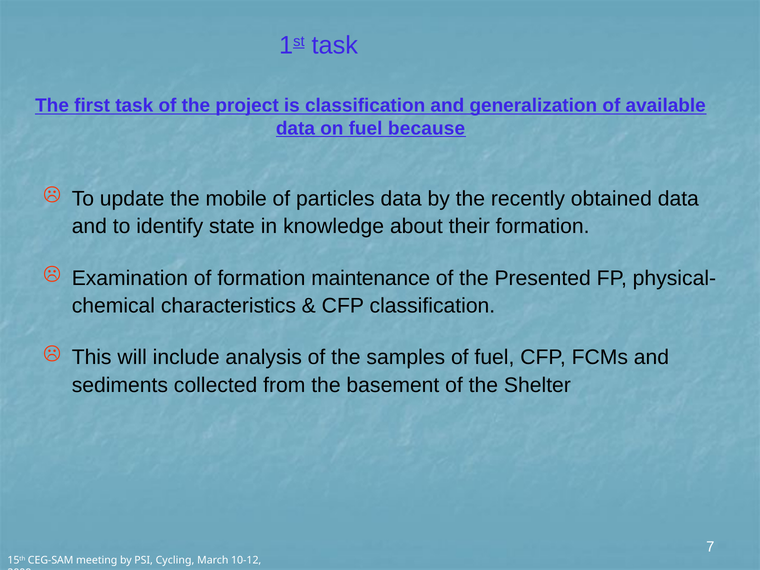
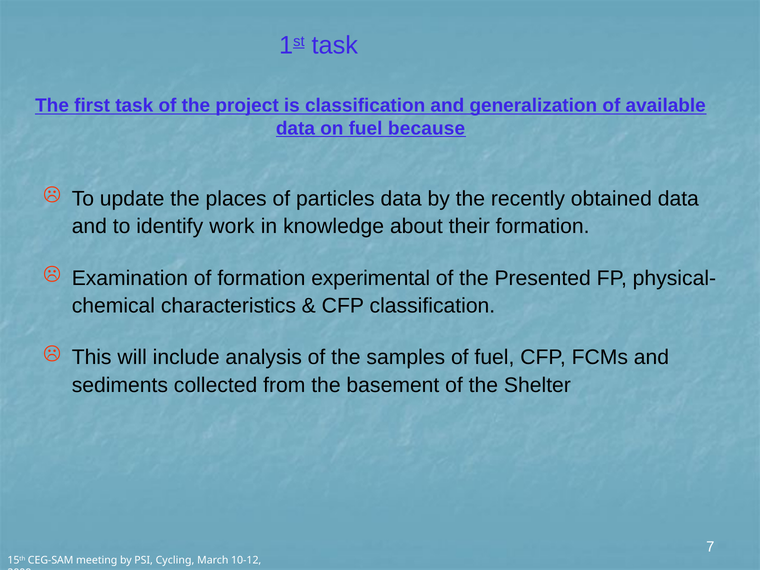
mobile: mobile -> places
state: state -> work
maintenance: maintenance -> experimental
